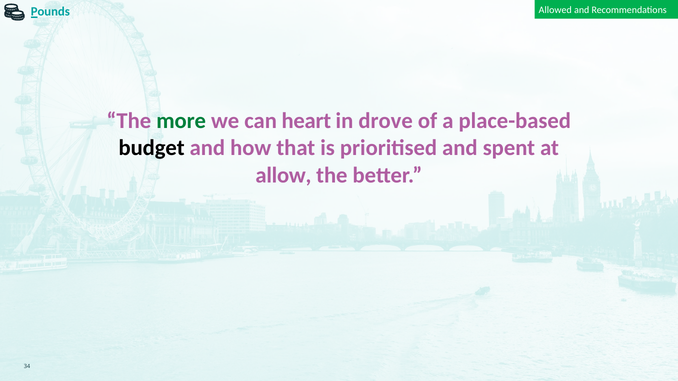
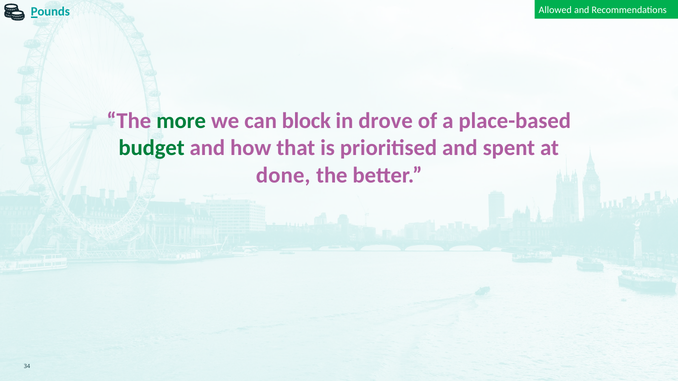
heart: heart -> block
budget colour: black -> green
allow: allow -> done
